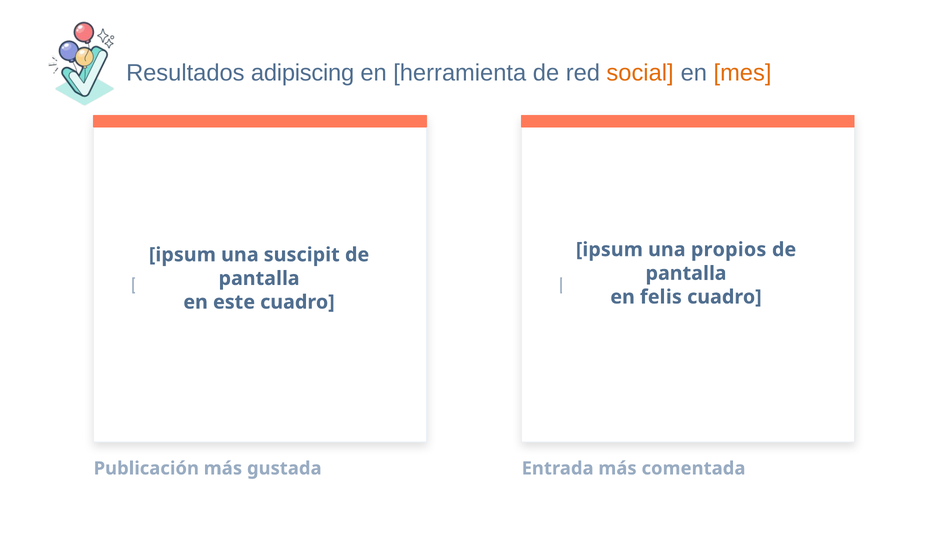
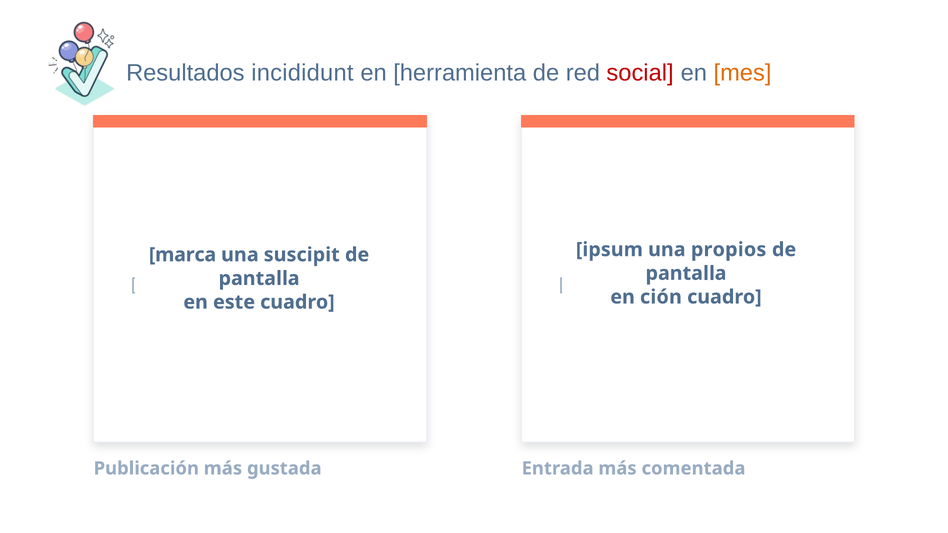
adipiscing: adipiscing -> incididunt
social colour: orange -> red
ipsum at (182, 255): ipsum -> marca
felis: felis -> ción
